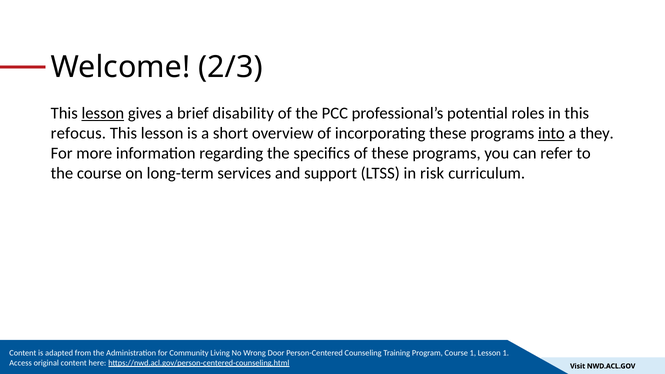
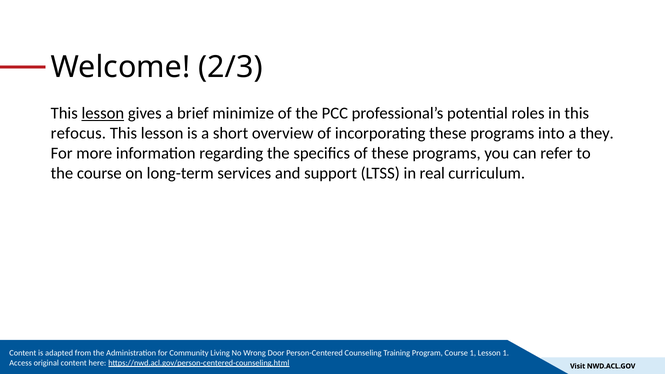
disability: disability -> minimize
into underline: present -> none
risk: risk -> real
